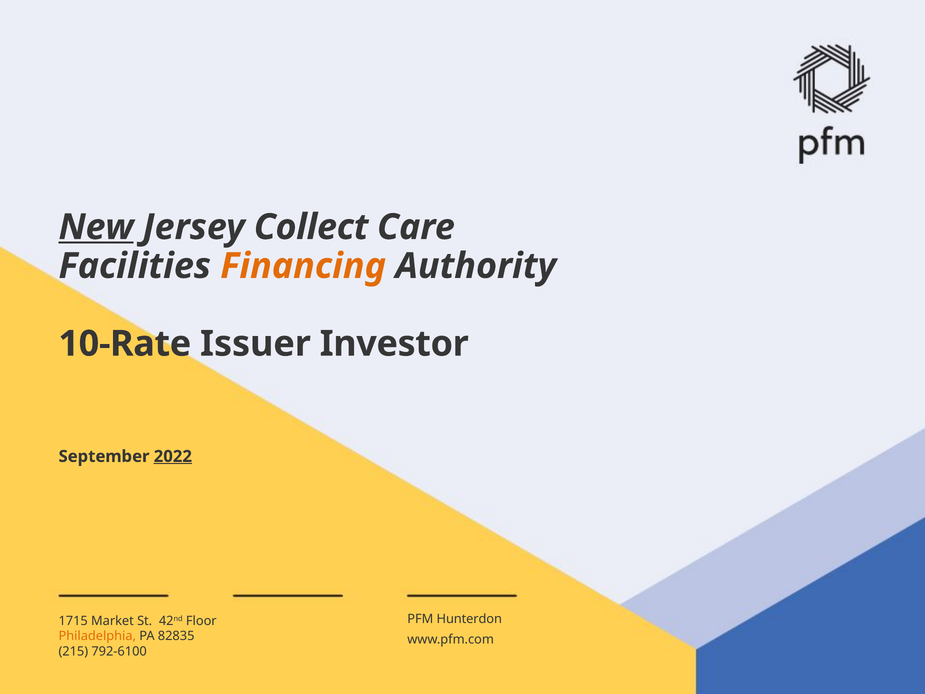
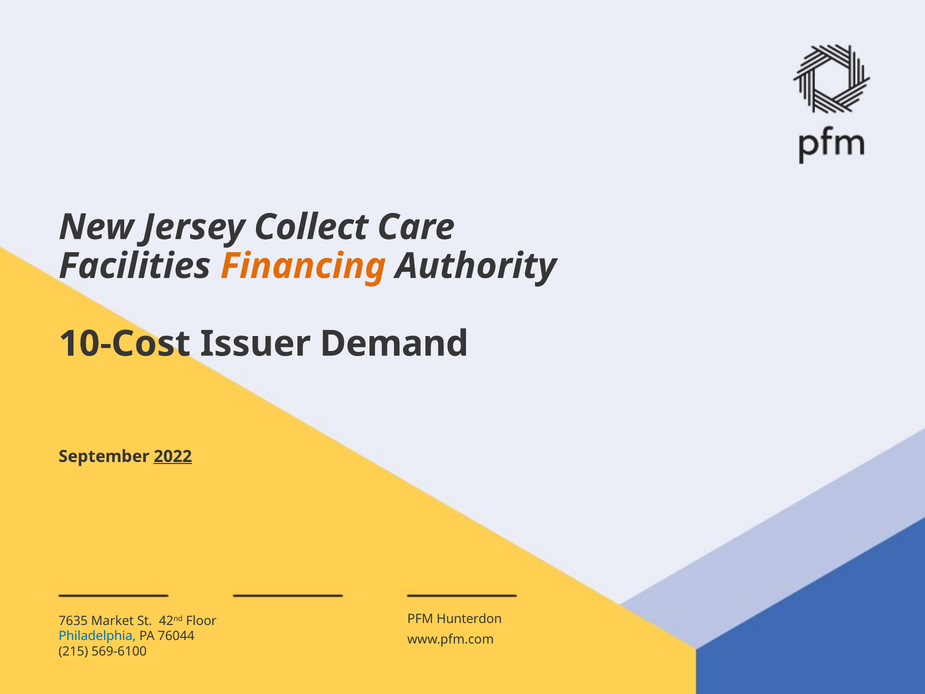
New underline: present -> none
10-Rate: 10-Rate -> 10-Cost
Investor: Investor -> Demand
1715: 1715 -> 7635
Philadelphia colour: orange -> blue
82835: 82835 -> 76044
792-6100: 792-6100 -> 569-6100
